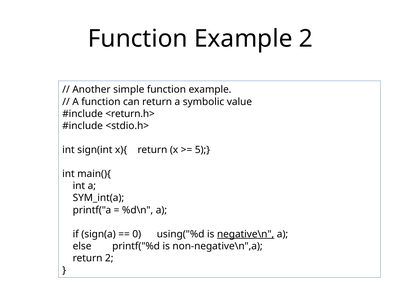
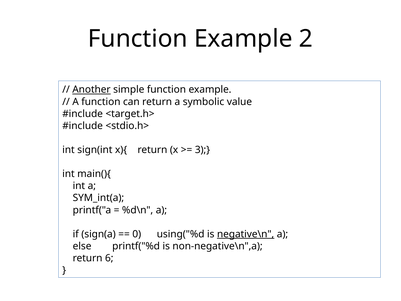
Another underline: none -> present
<return.h>: <return.h> -> <target.h>
5: 5 -> 3
return 2: 2 -> 6
